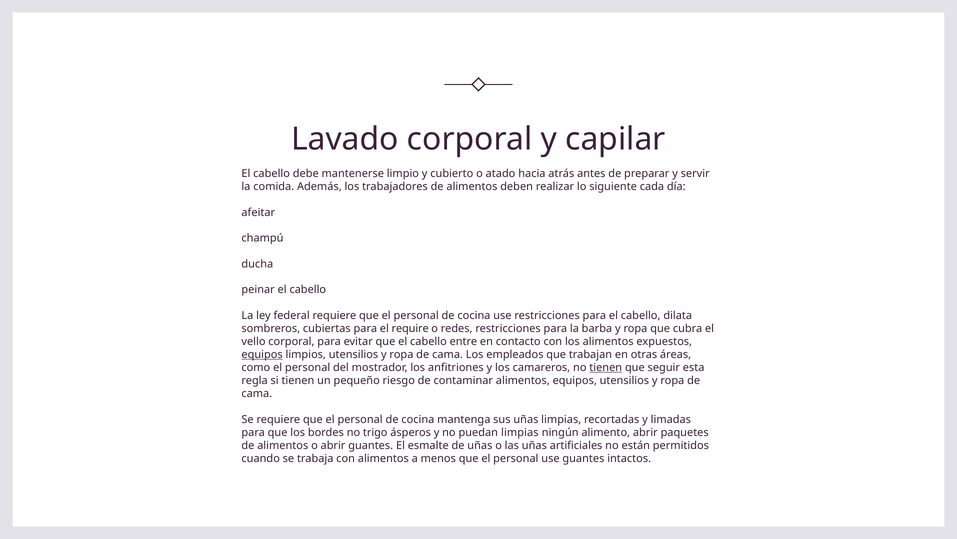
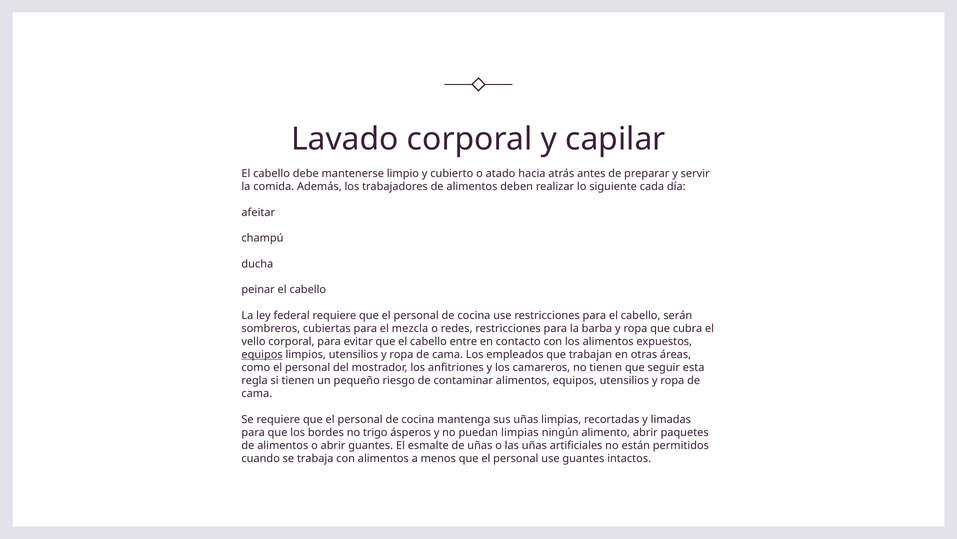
dilata: dilata -> serán
require: require -> mezcla
tienen at (606, 367) underline: present -> none
